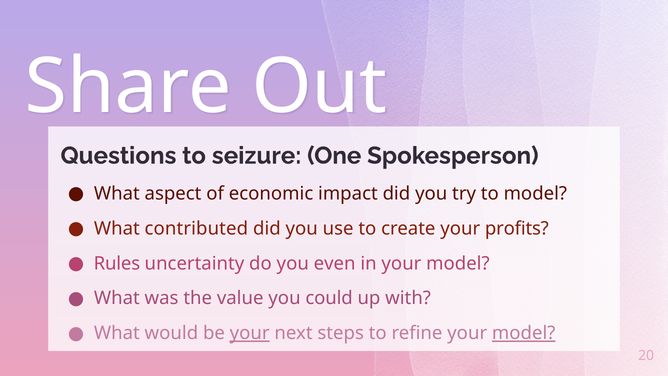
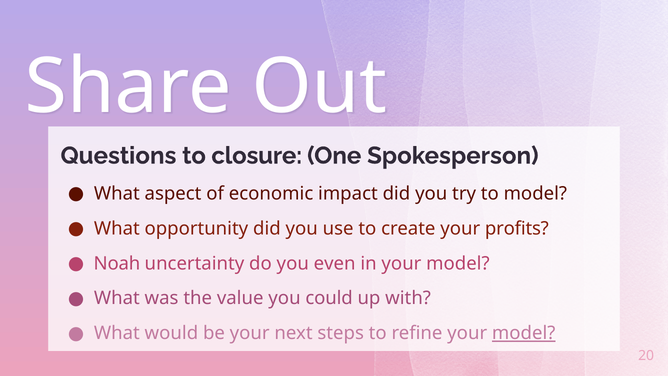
seizure: seizure -> closure
contributed: contributed -> opportunity
Rules: Rules -> Noah
your at (250, 333) underline: present -> none
